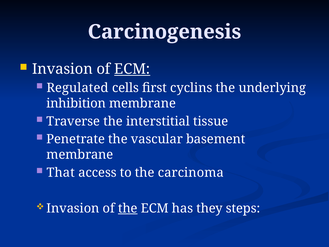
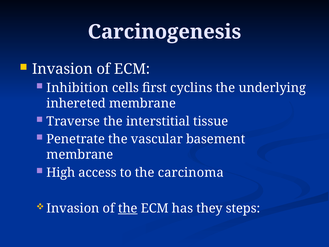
ECM at (132, 69) underline: present -> none
Regulated: Regulated -> Inhibition
inhibition: inhibition -> inhereted
That: That -> High
